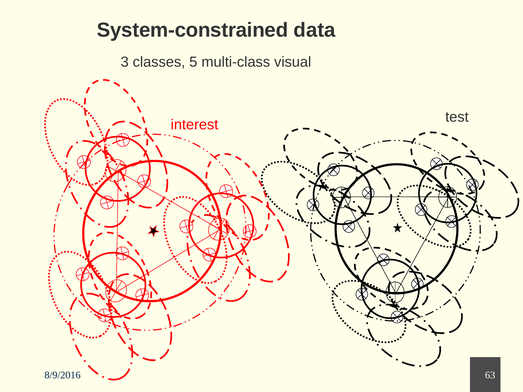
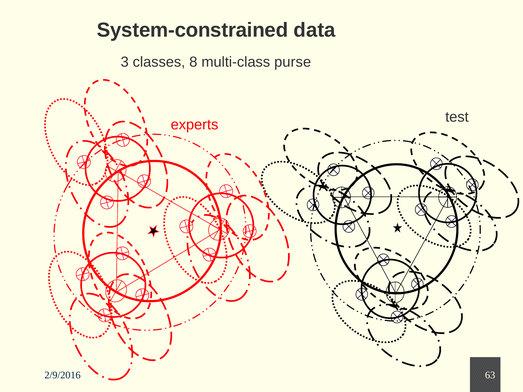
5: 5 -> 8
visual: visual -> purse
interest: interest -> experts
8/9/2016: 8/9/2016 -> 2/9/2016
